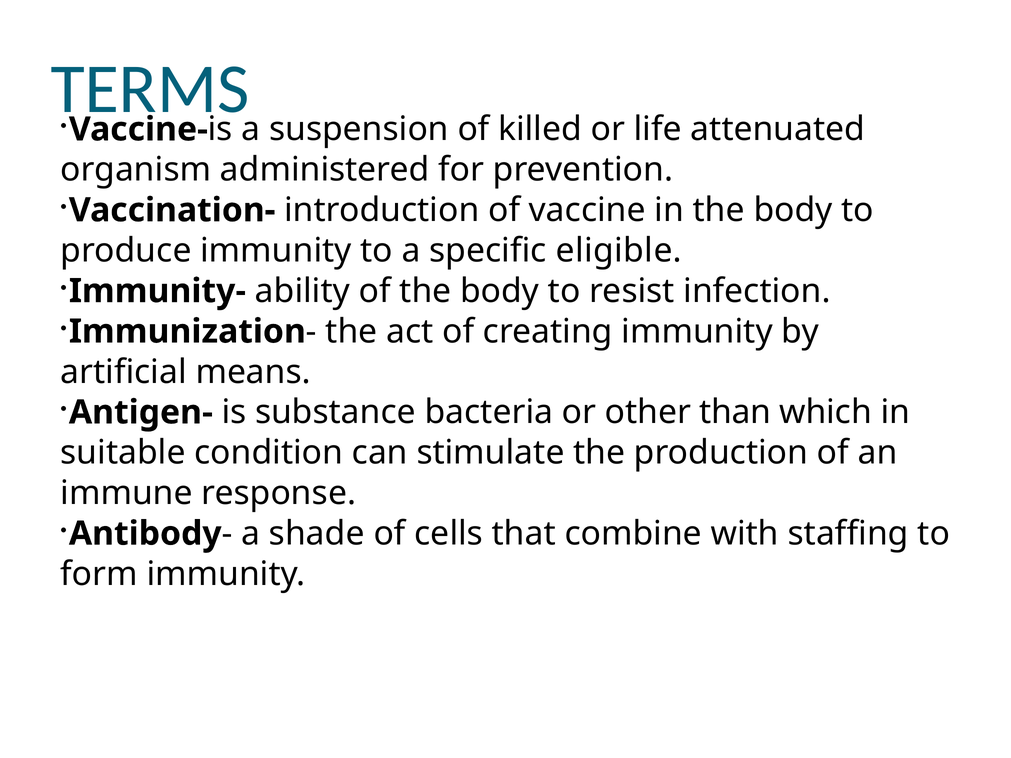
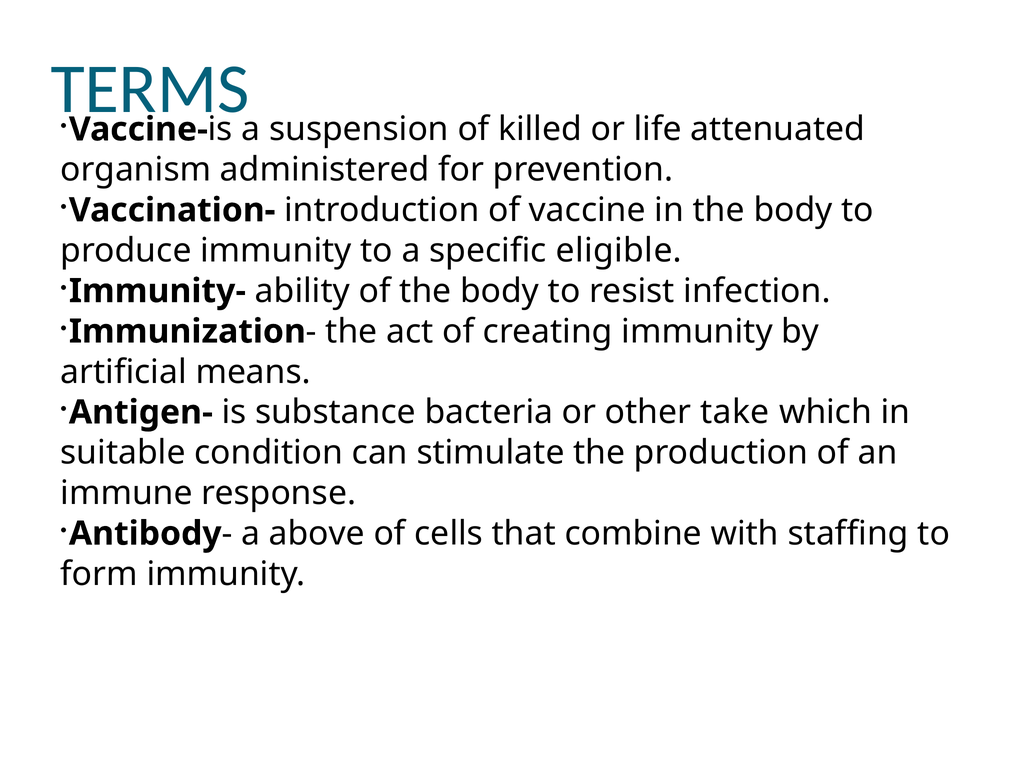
than: than -> take
shade: shade -> above
